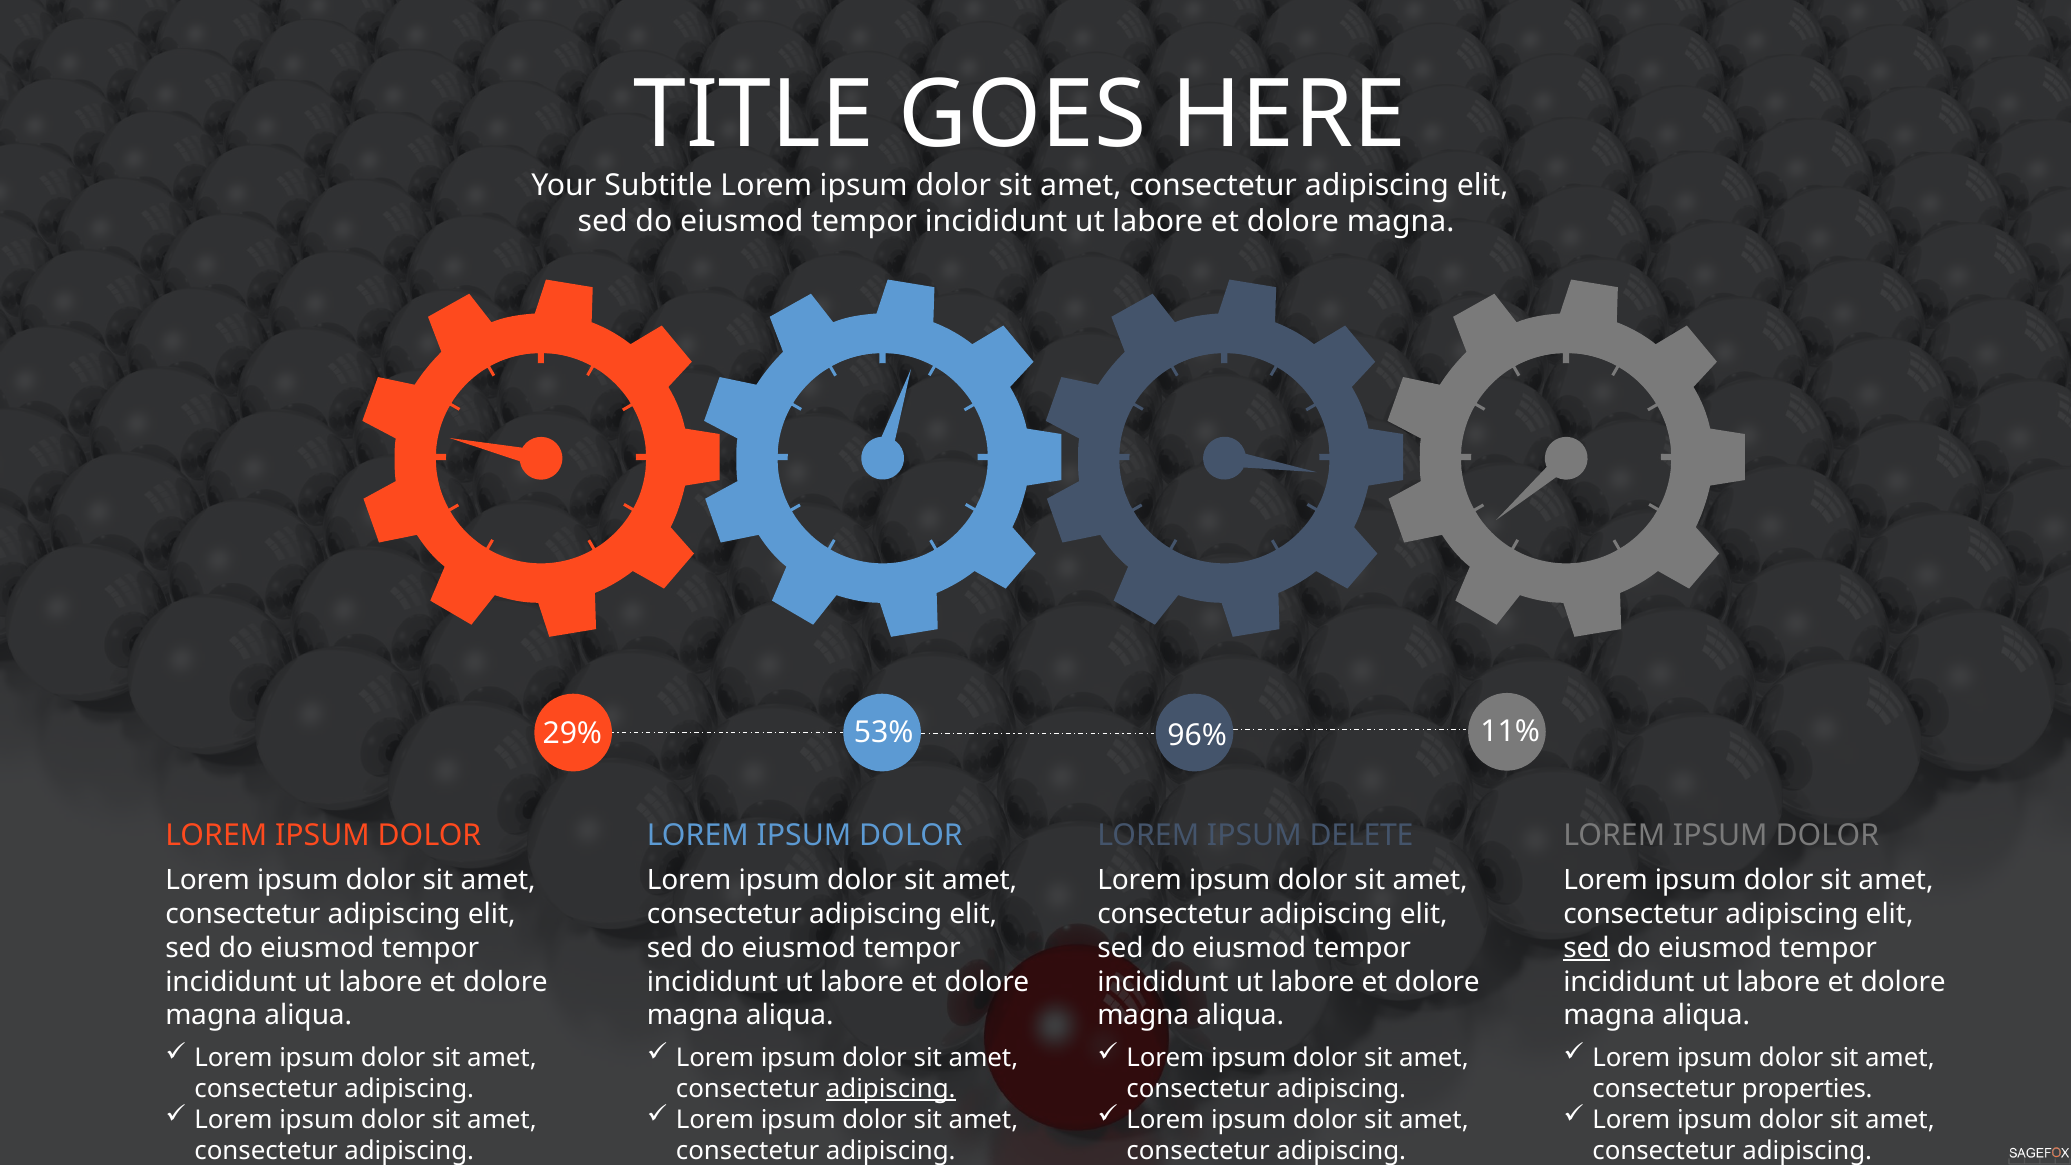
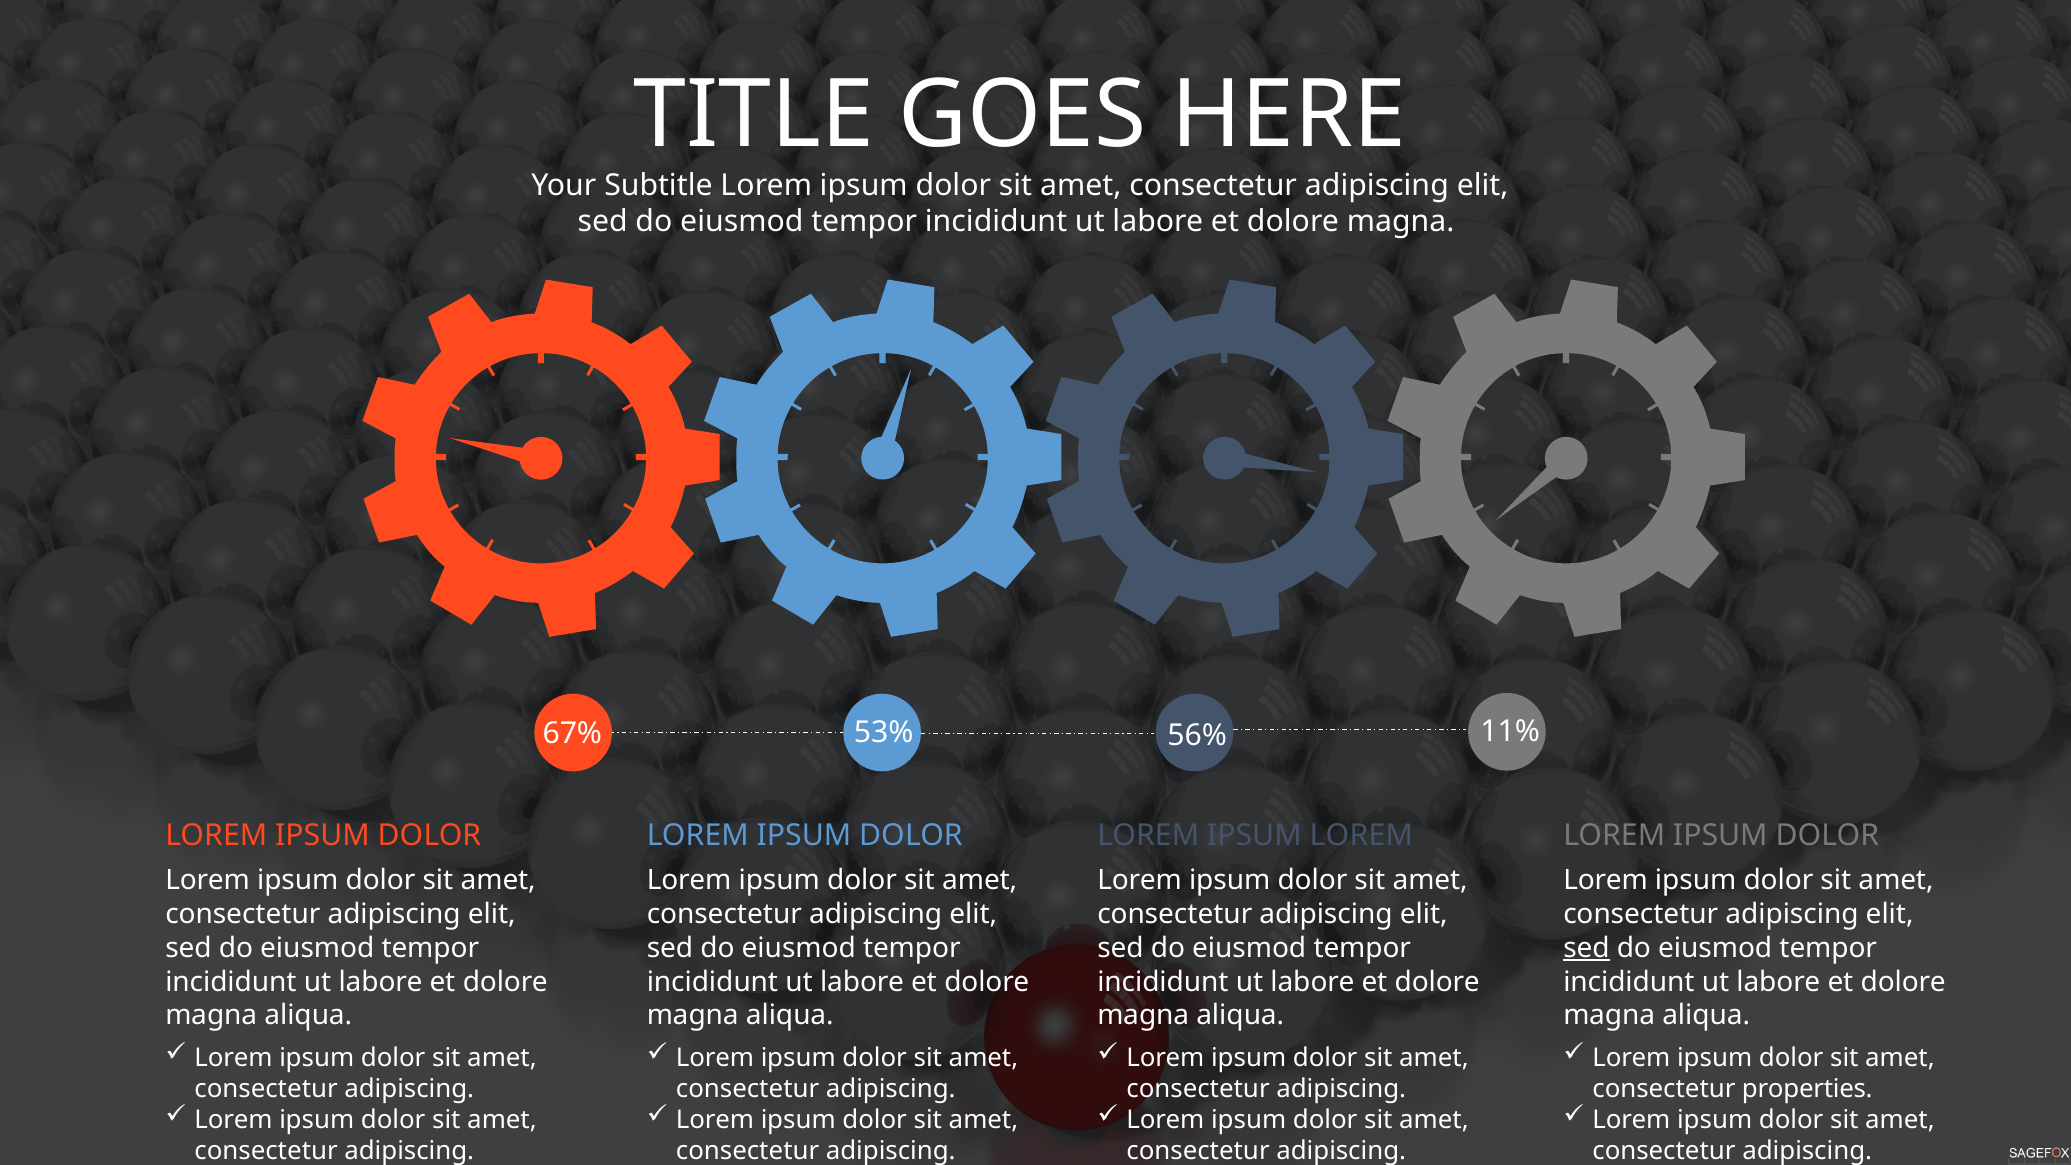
29%: 29% -> 67%
96%: 96% -> 56%
IPSUM DELETE: DELETE -> LOREM
adipiscing at (891, 1089) underline: present -> none
